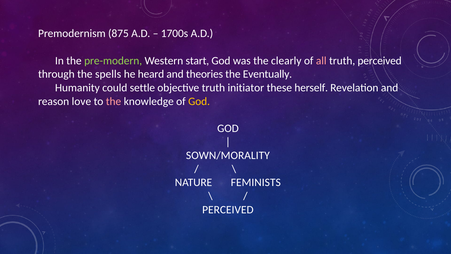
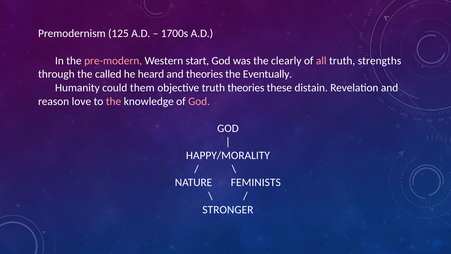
875: 875 -> 125
pre-modern colour: light green -> pink
truth perceived: perceived -> strengths
spells: spells -> called
settle: settle -> them
truth initiator: initiator -> theories
herself: herself -> distain
God at (199, 101) colour: yellow -> pink
SOWN/MORALITY: SOWN/MORALITY -> HAPPY/MORALITY
PERCEIVED at (228, 209): PERCEIVED -> STRONGER
